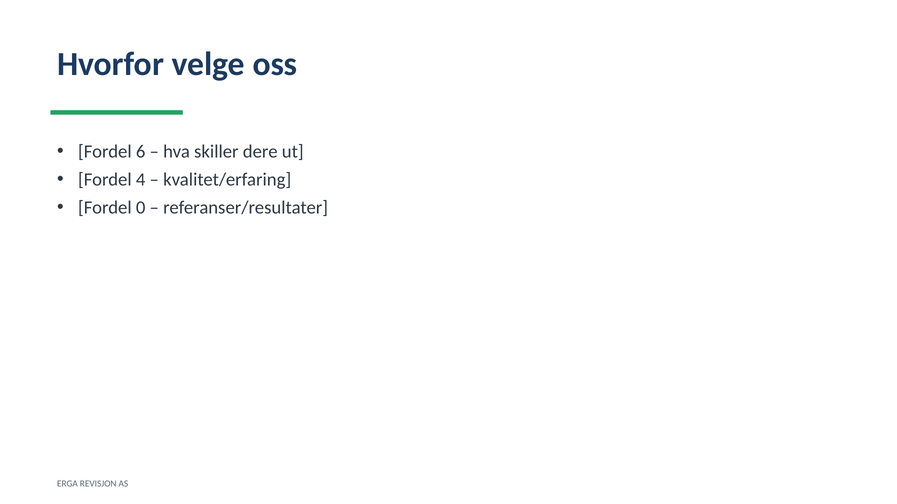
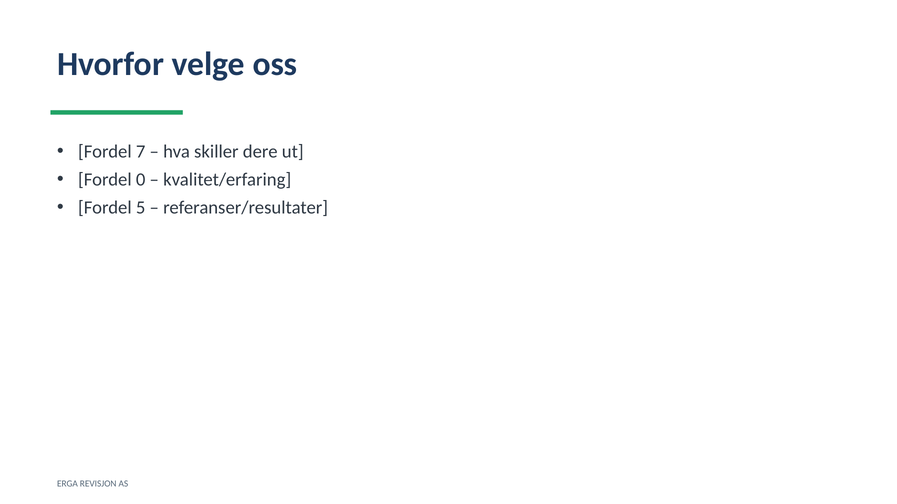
6: 6 -> 7
4: 4 -> 0
0: 0 -> 5
